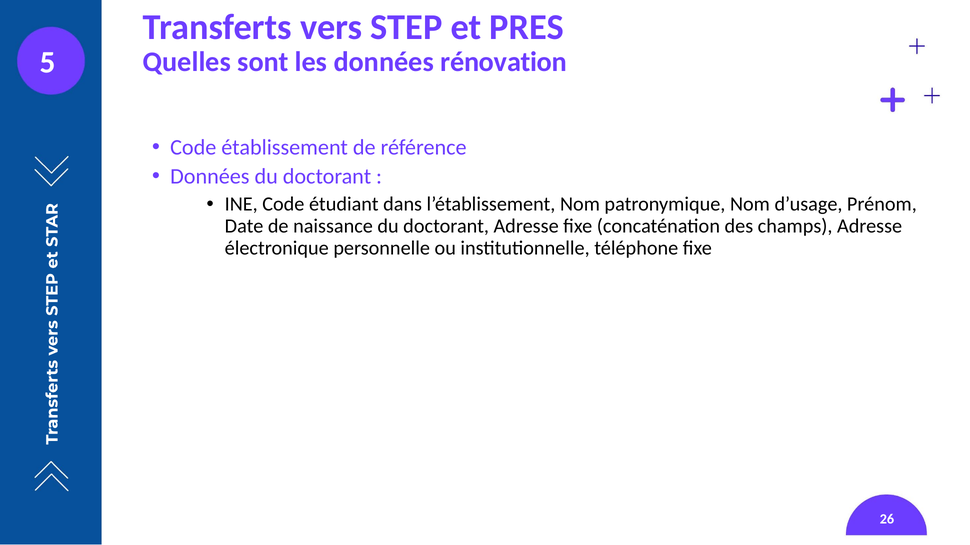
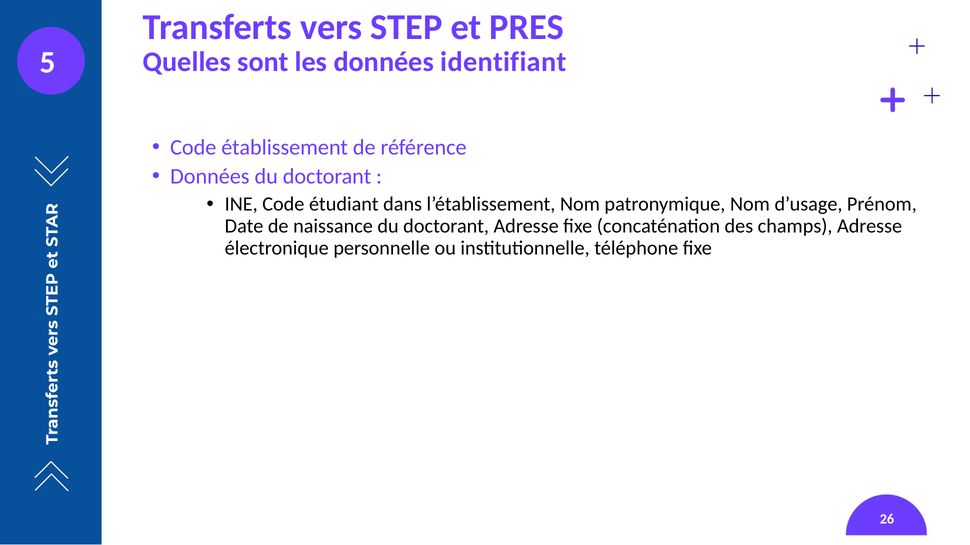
rénovation: rénovation -> identifiant
